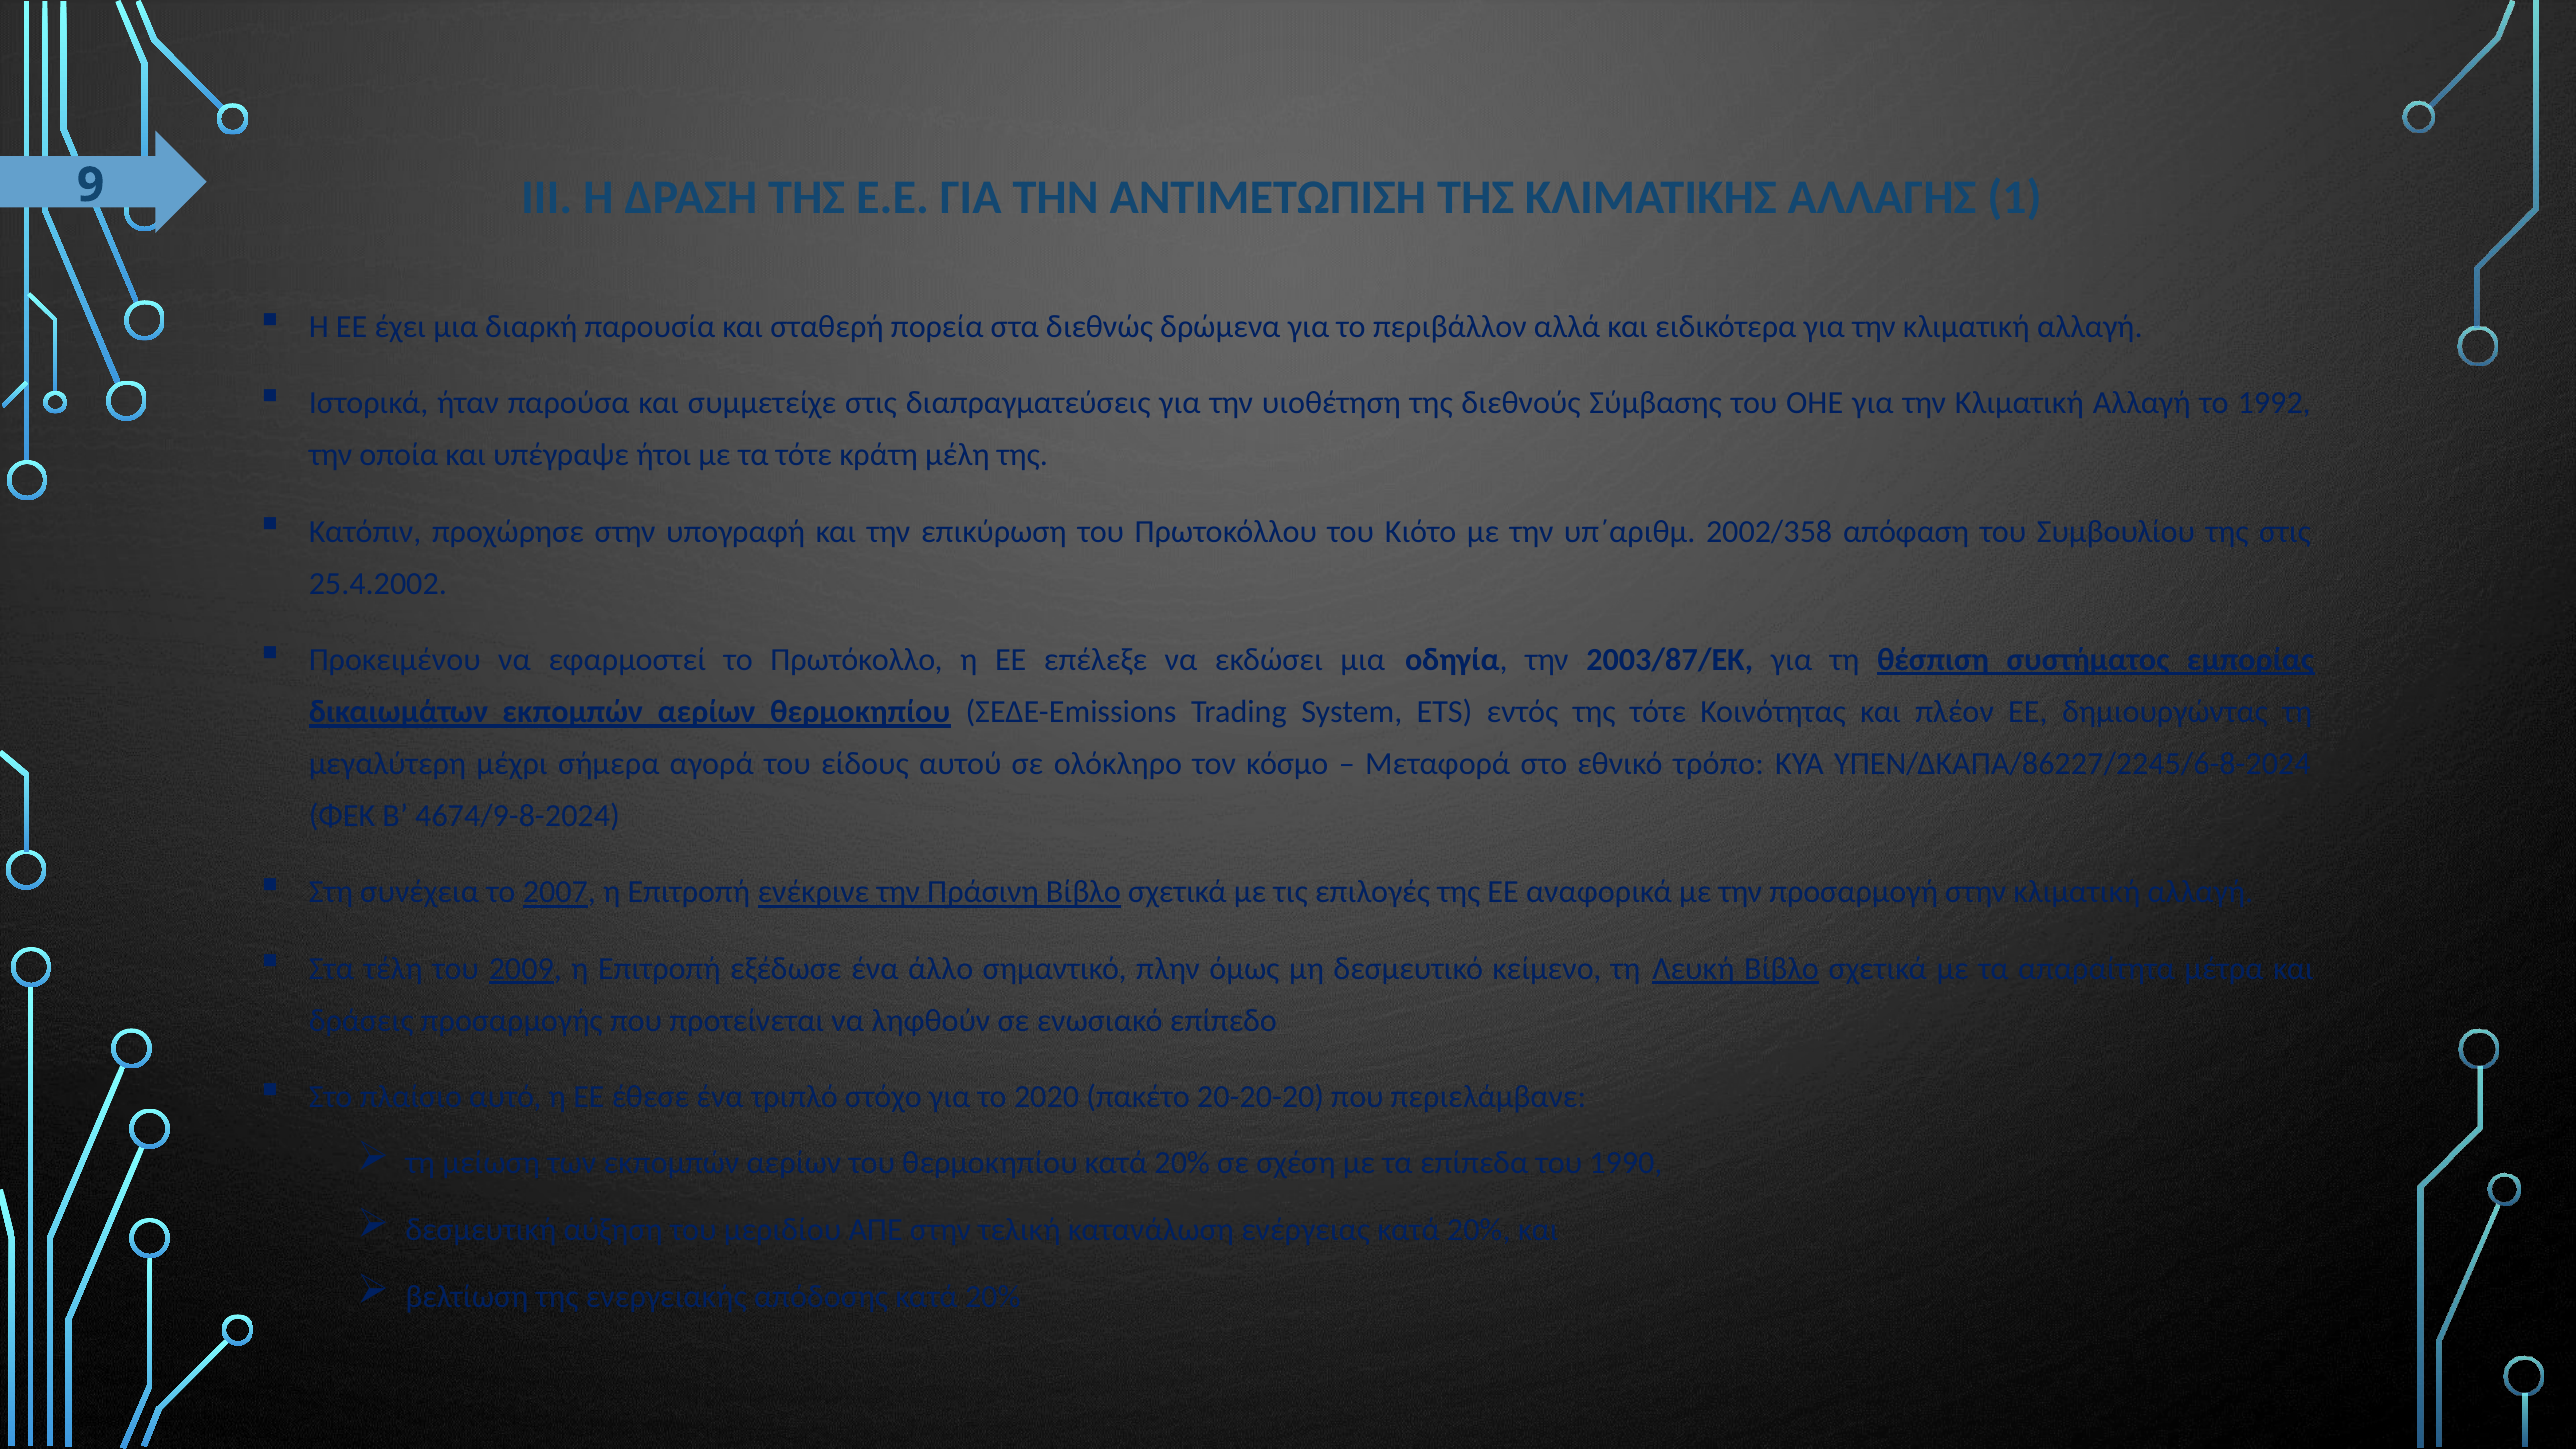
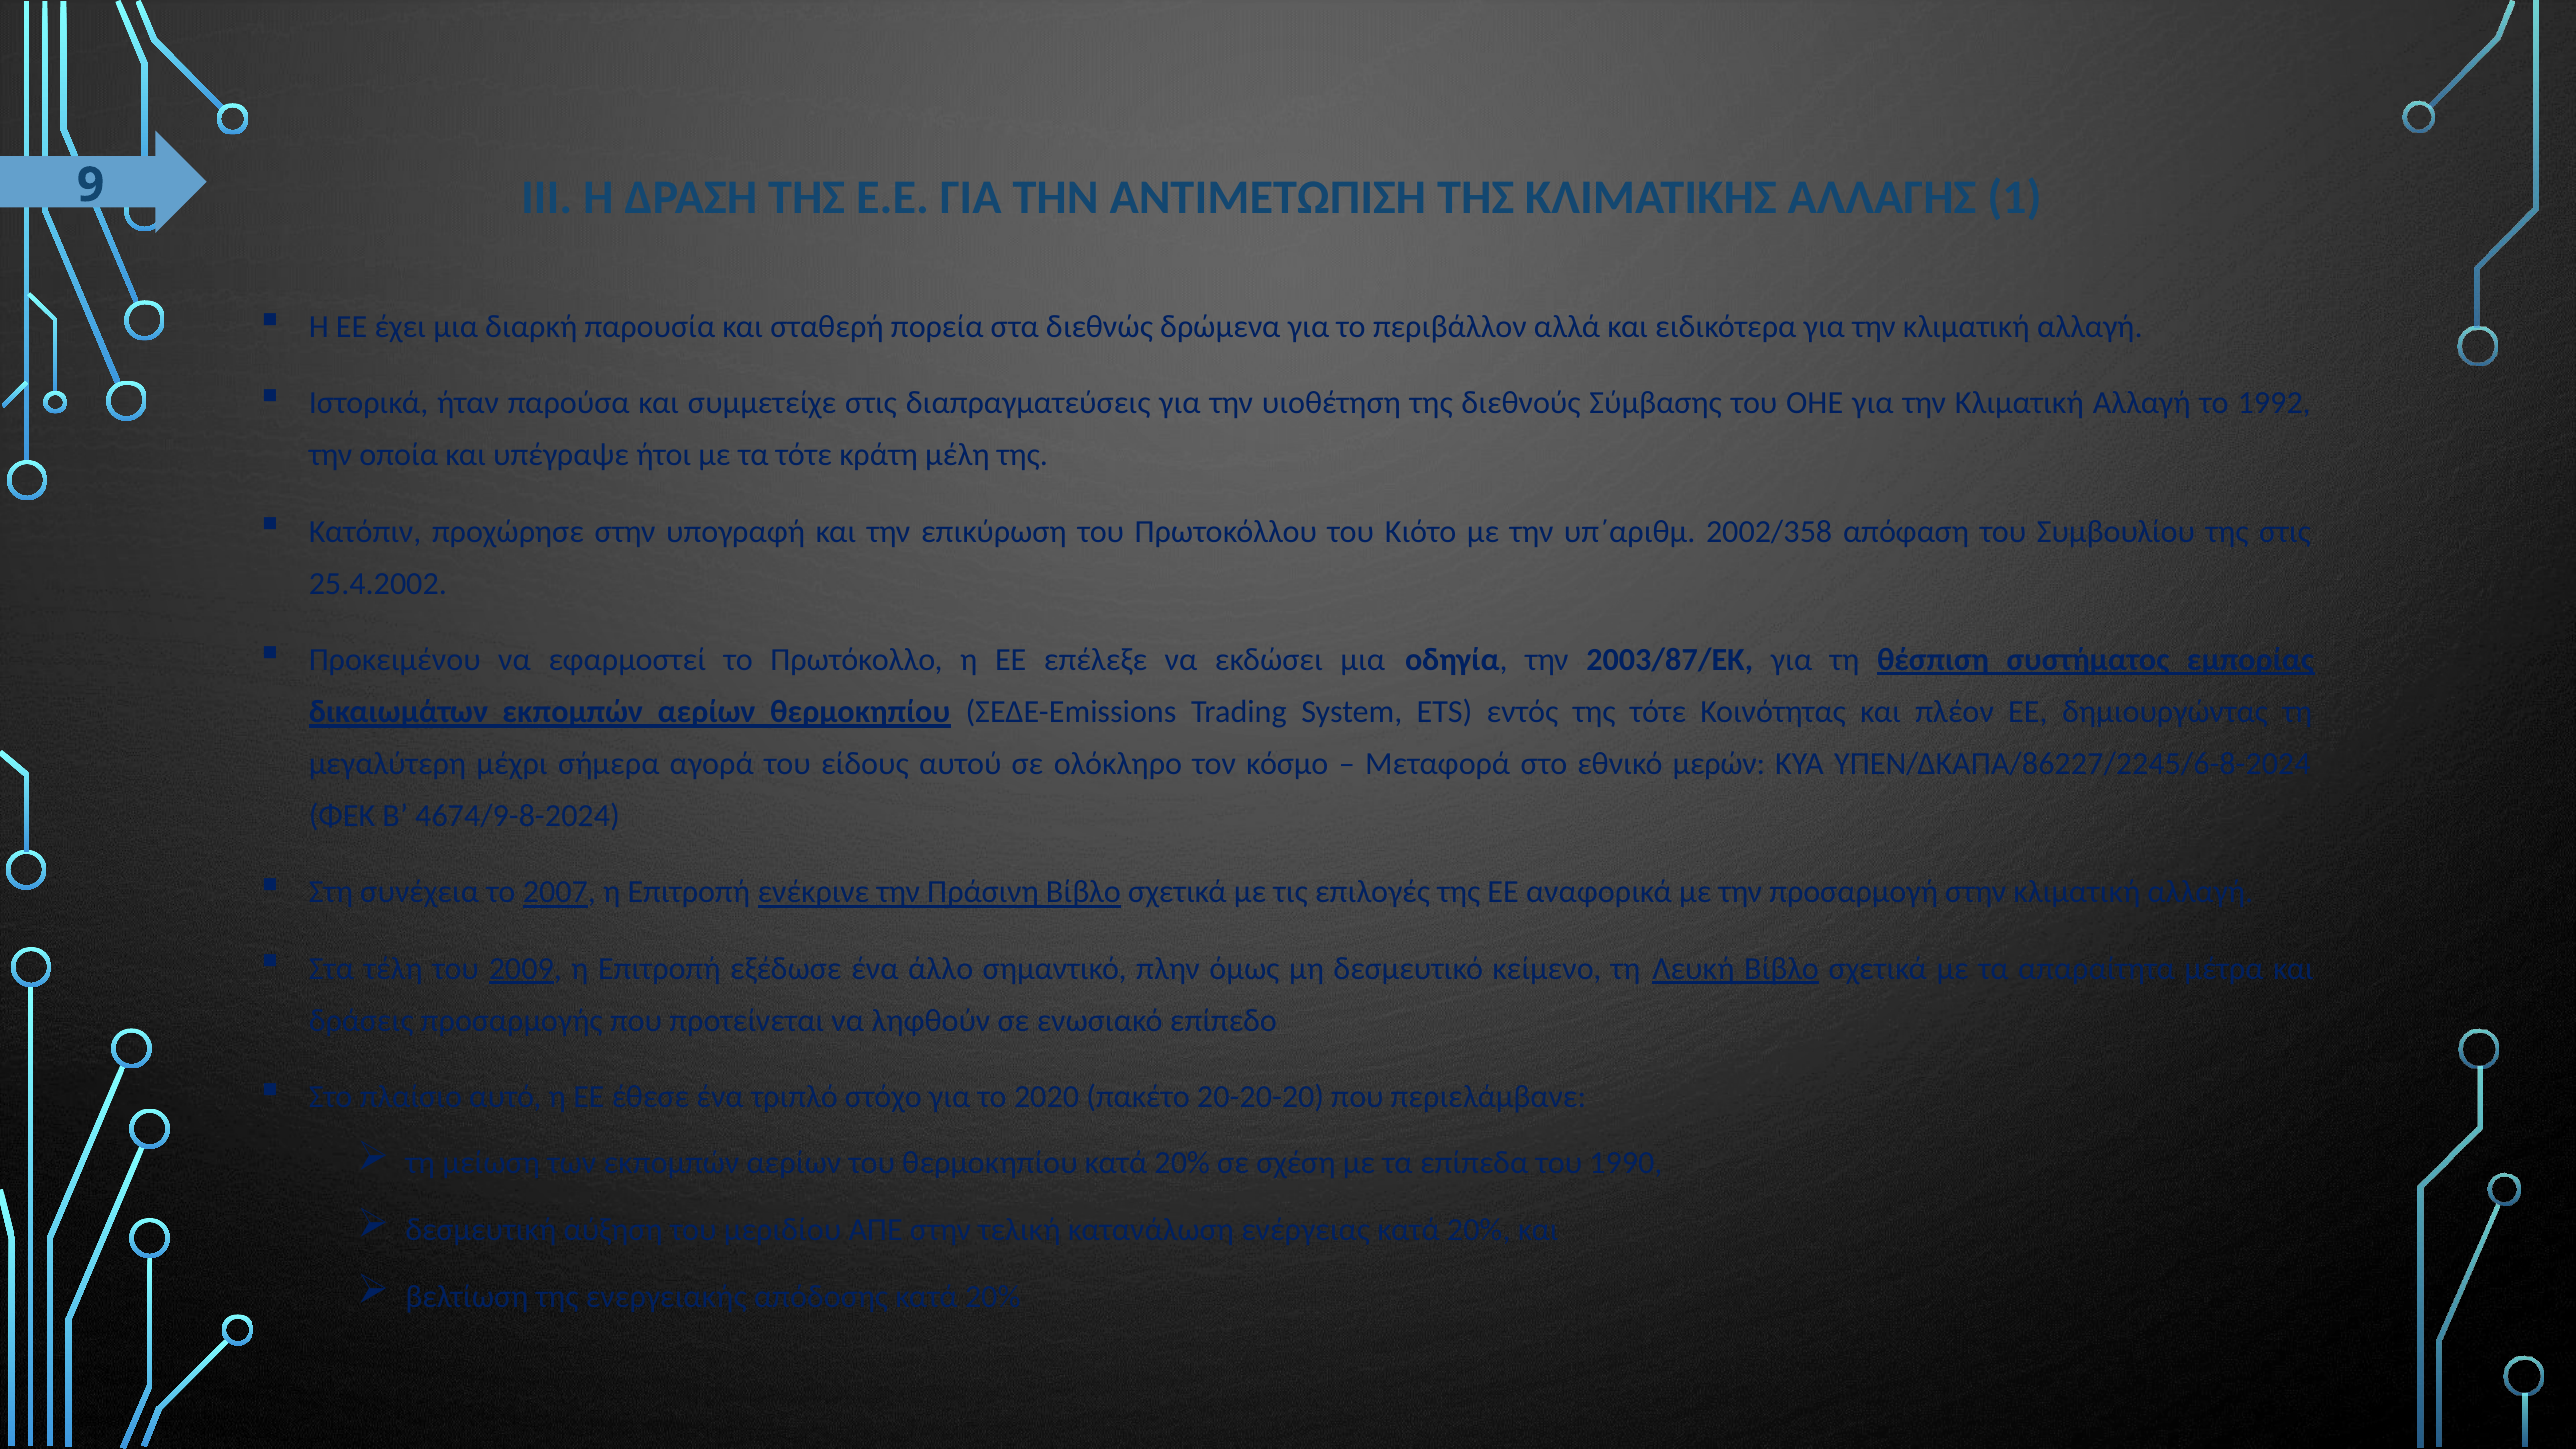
τρόπο: τρόπο -> μερών
